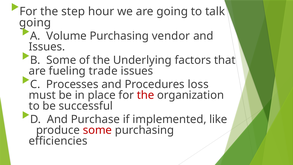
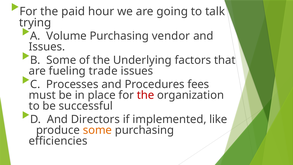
step: step -> paid
going at (35, 23): going -> trying
loss: loss -> fees
Purchase: Purchase -> Directors
some at (97, 130) colour: red -> orange
